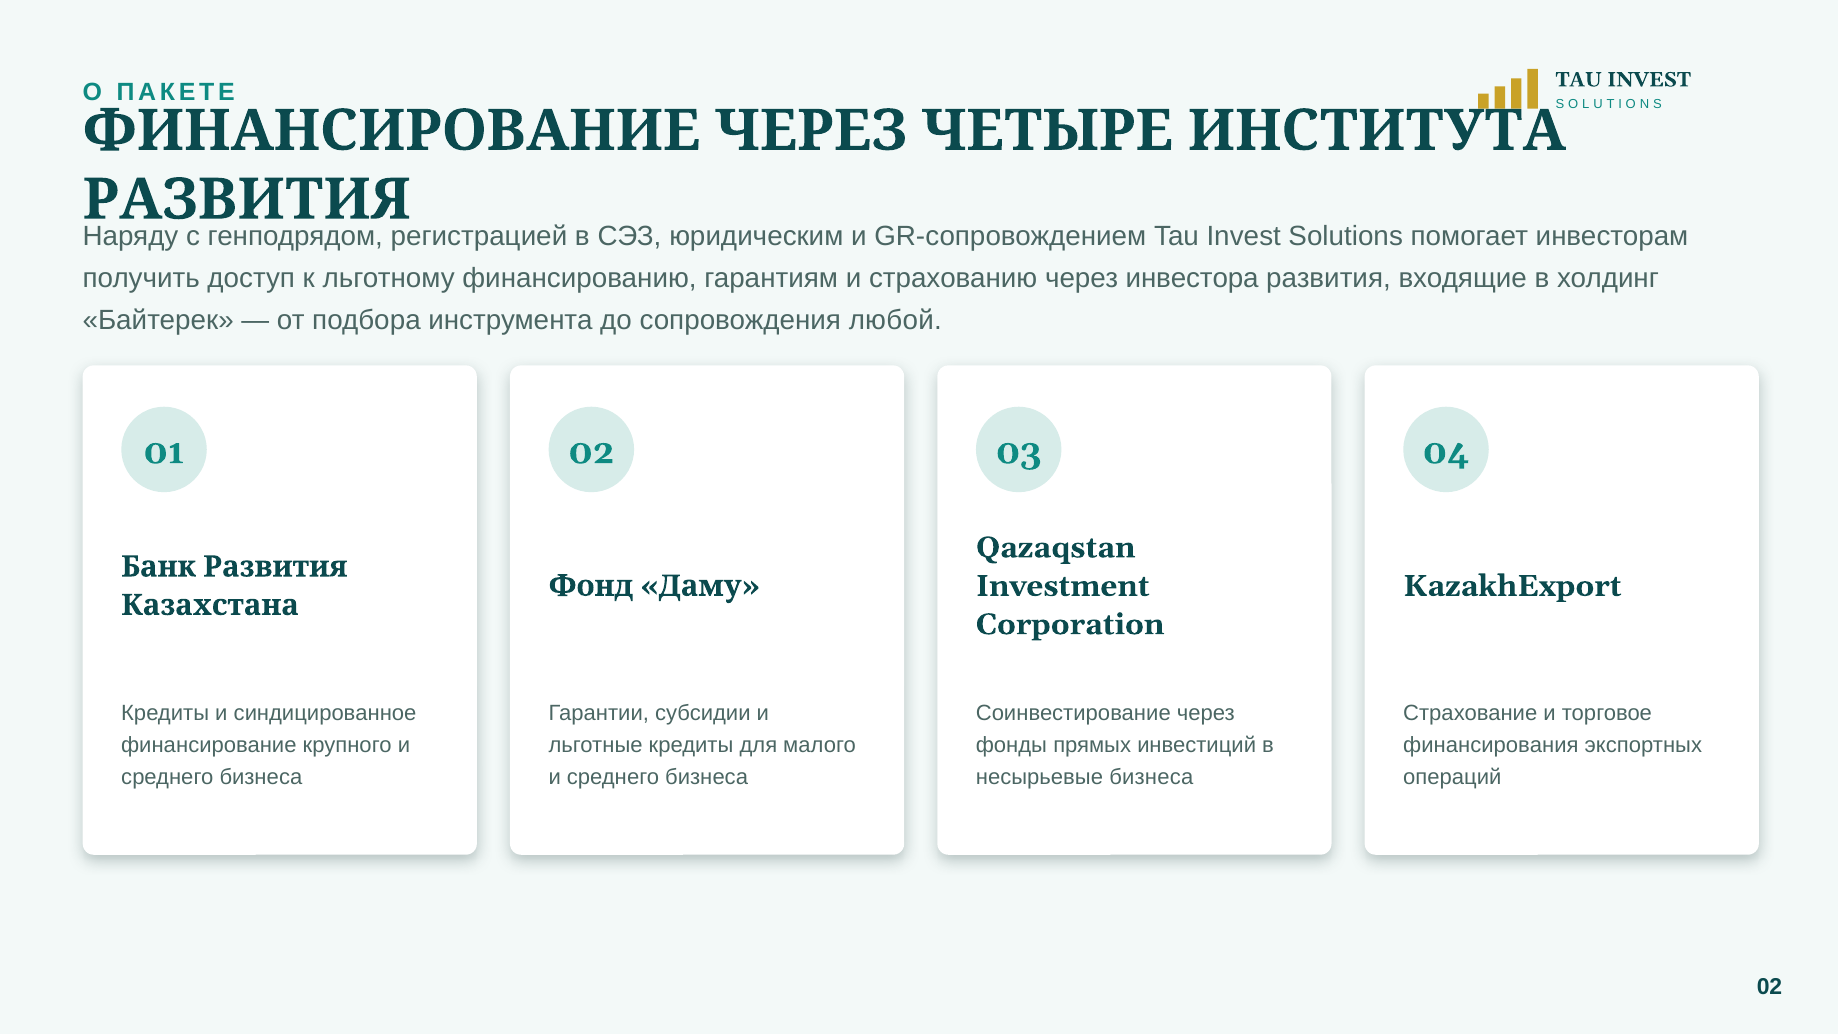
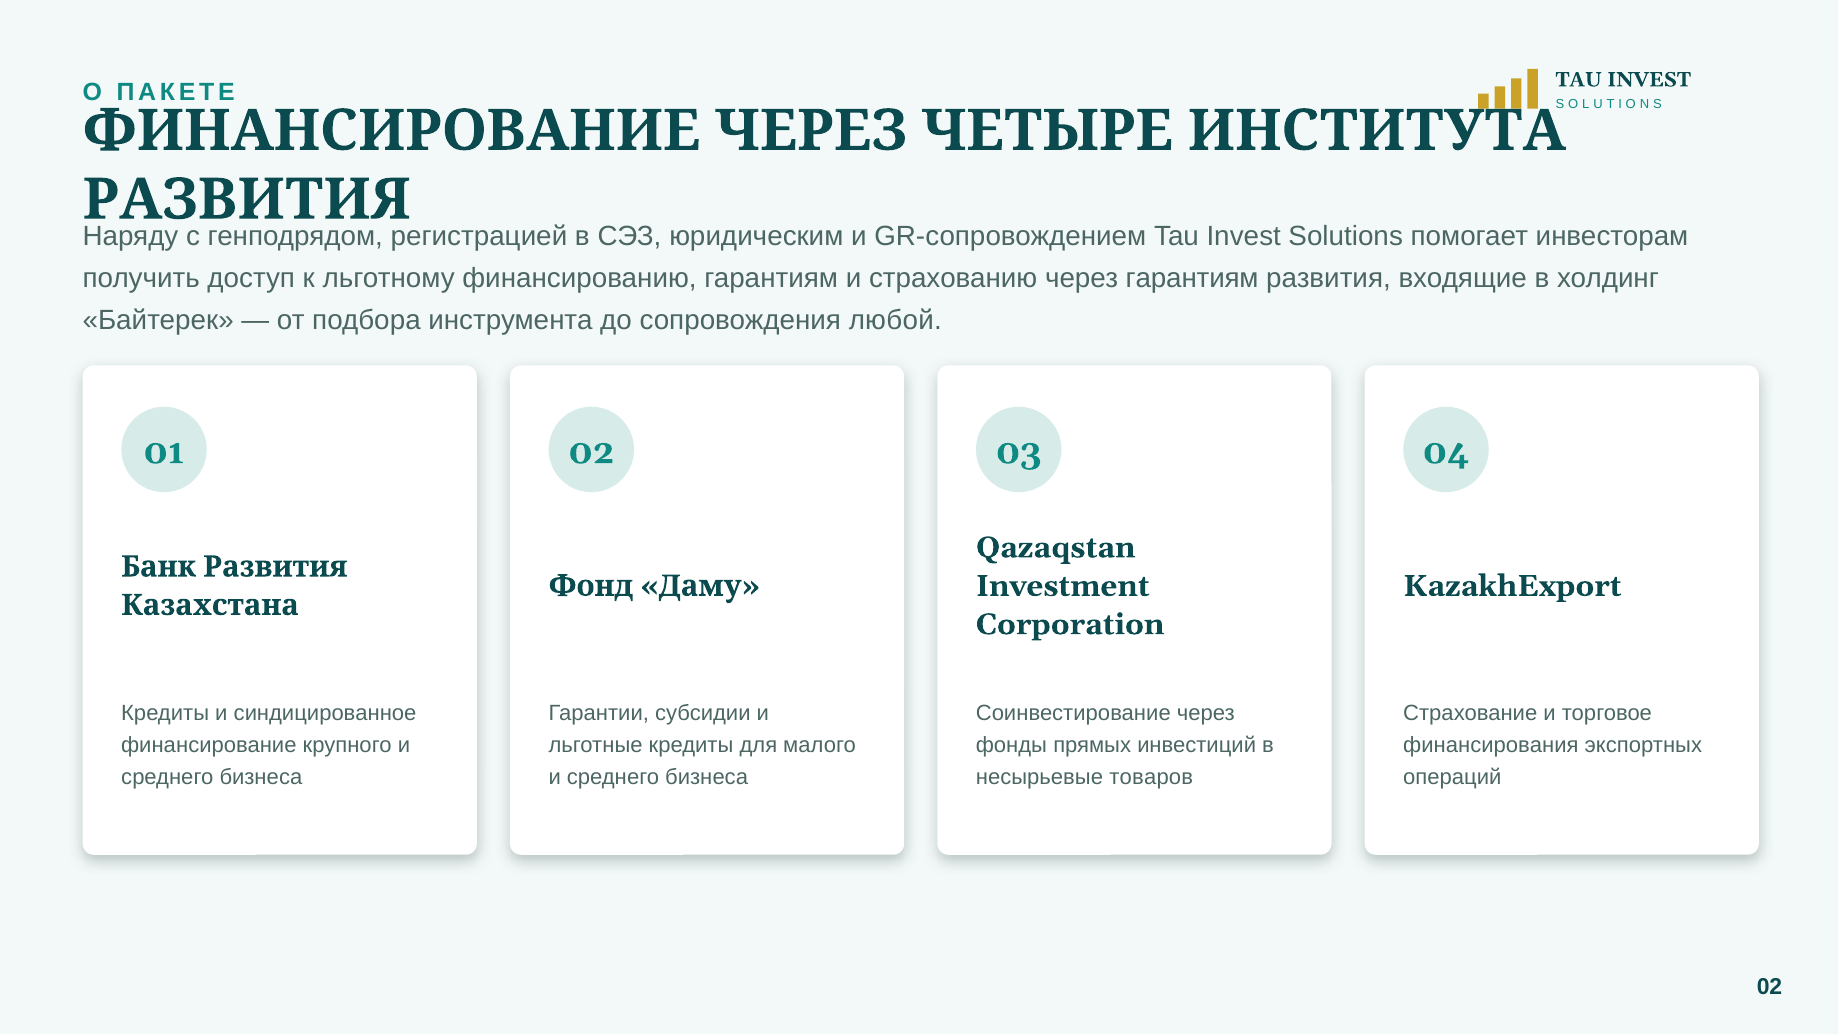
через инвестора: инвестора -> гарантиям
несырьевые бизнеса: бизнеса -> товаров
